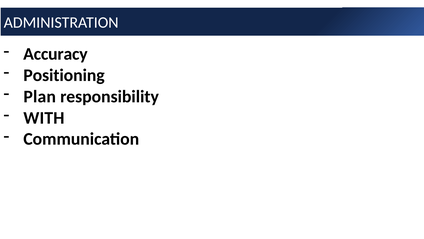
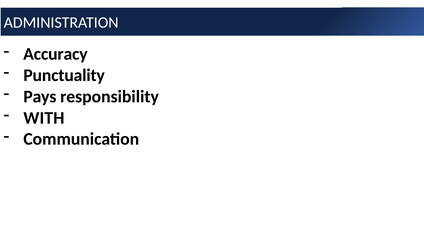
Positioning: Positioning -> Punctuality
Plan: Plan -> Pays
